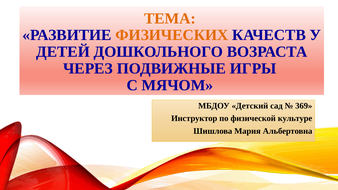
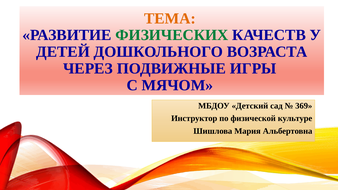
ФИЗИЧЕСКИХ colour: orange -> green
